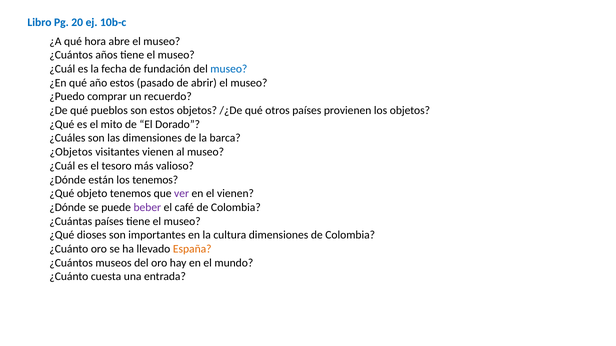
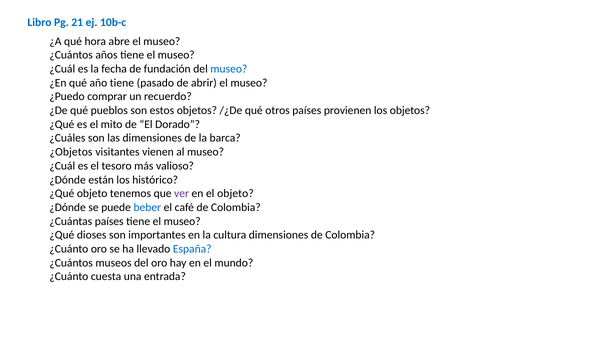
20: 20 -> 21
año estos: estos -> tiene
los tenemos: tenemos -> histórico
el vienen: vienen -> objeto
beber colour: purple -> blue
España colour: orange -> blue
